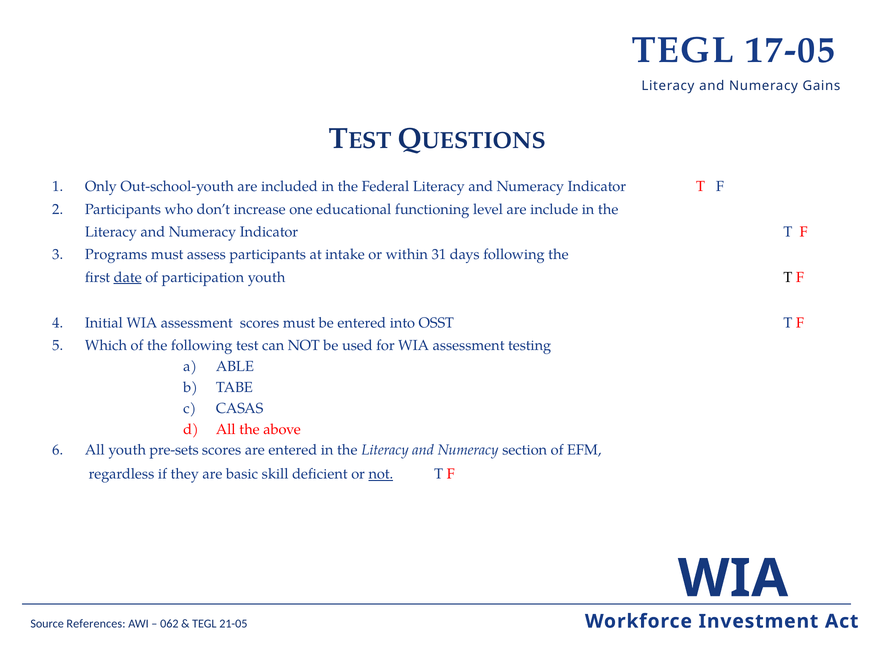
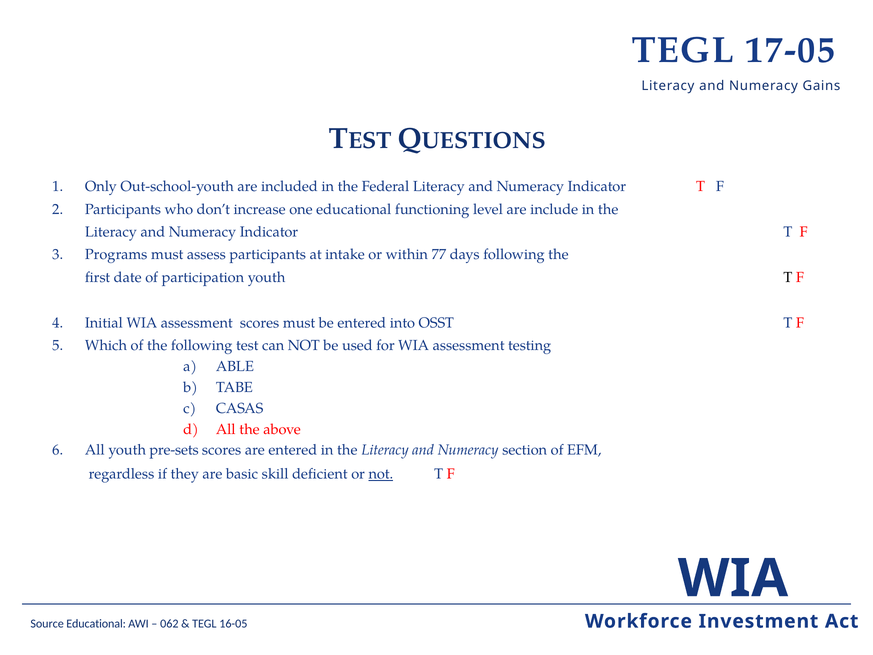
31: 31 -> 77
date underline: present -> none
Source References: References -> Educational
21-05: 21-05 -> 16-05
